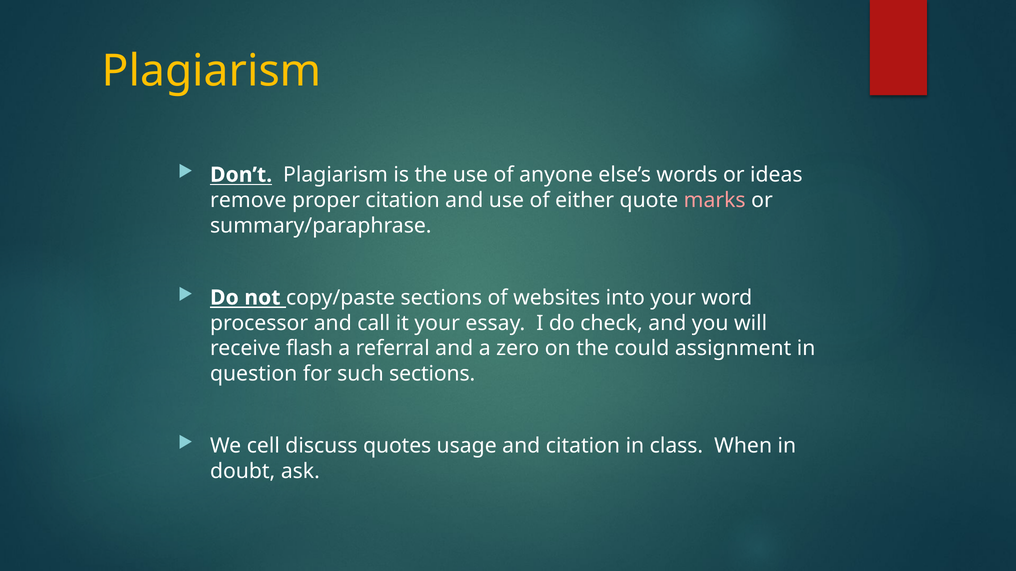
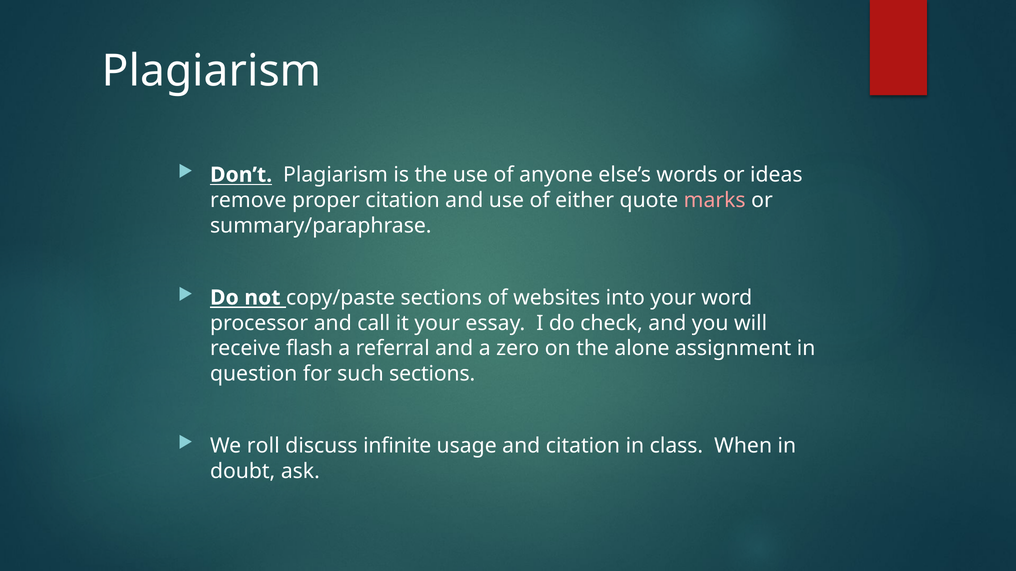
Plagiarism at (212, 71) colour: yellow -> white
could: could -> alone
cell: cell -> roll
quotes: quotes -> infinite
